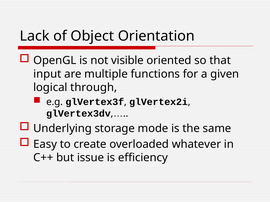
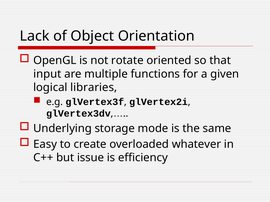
visible: visible -> rotate
through: through -> libraries
